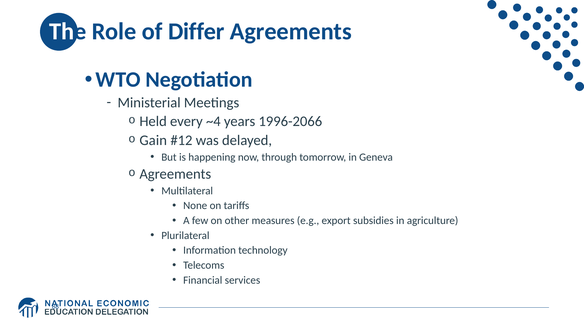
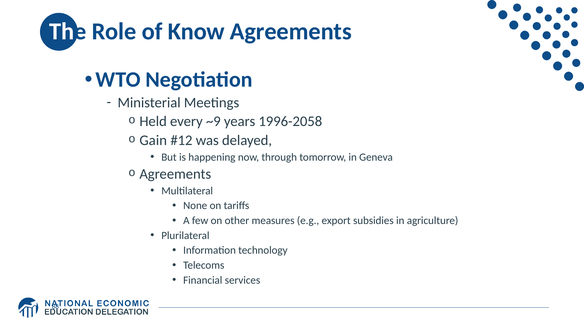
Differ: Differ -> Know
~4: ~4 -> ~9
1996-2066: 1996-2066 -> 1996-2058
